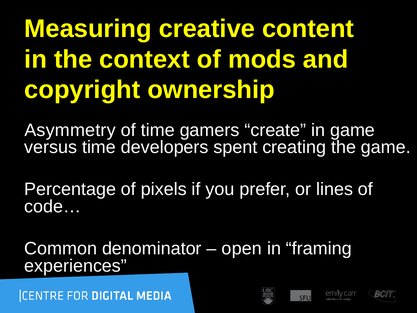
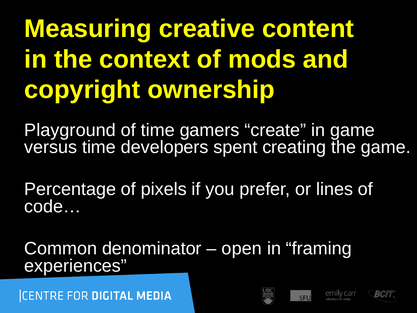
Asymmetry: Asymmetry -> Playground
